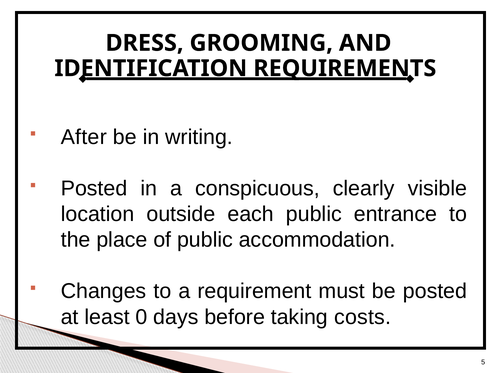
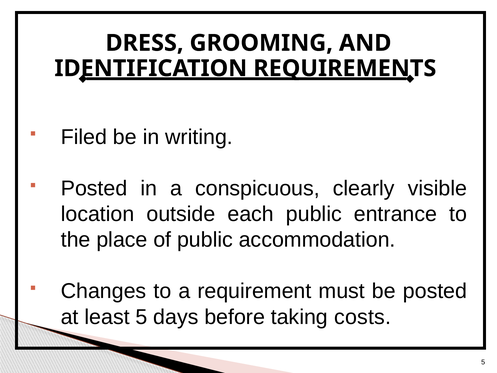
After: After -> Filed
least 0: 0 -> 5
